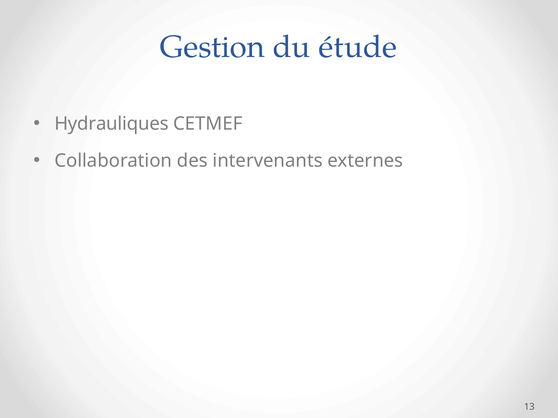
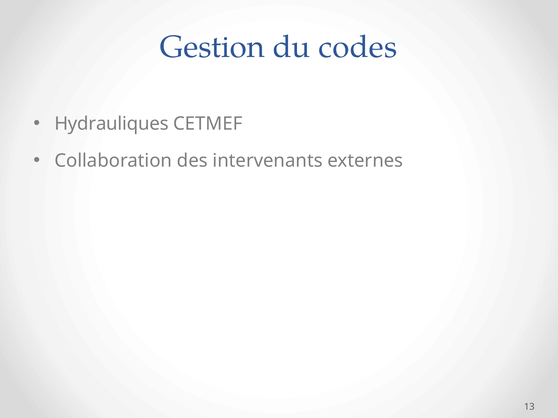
étude: étude -> codes
